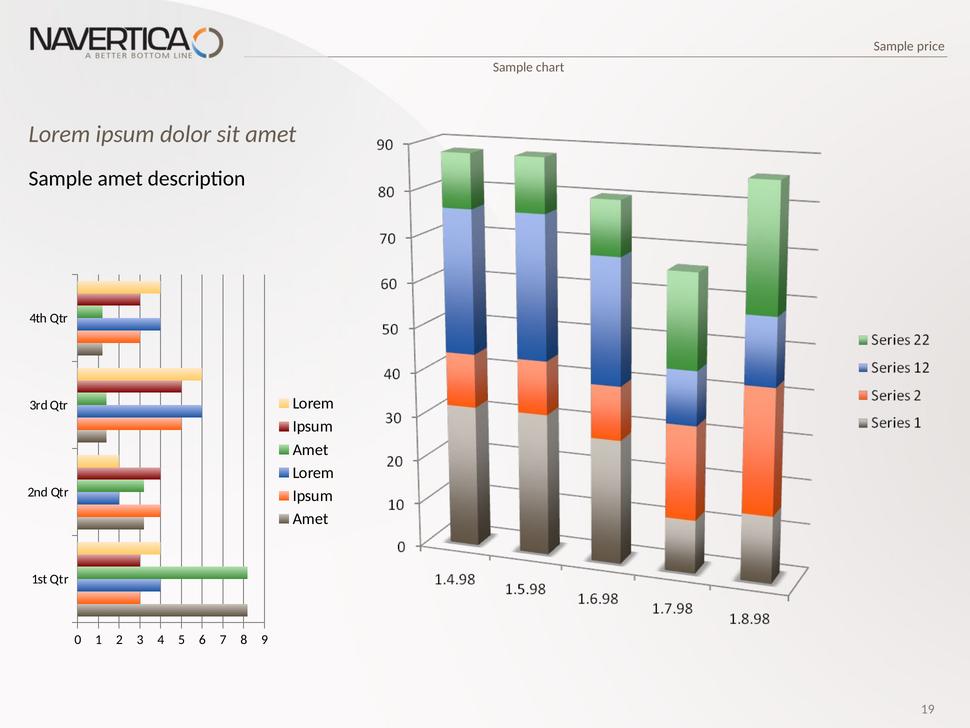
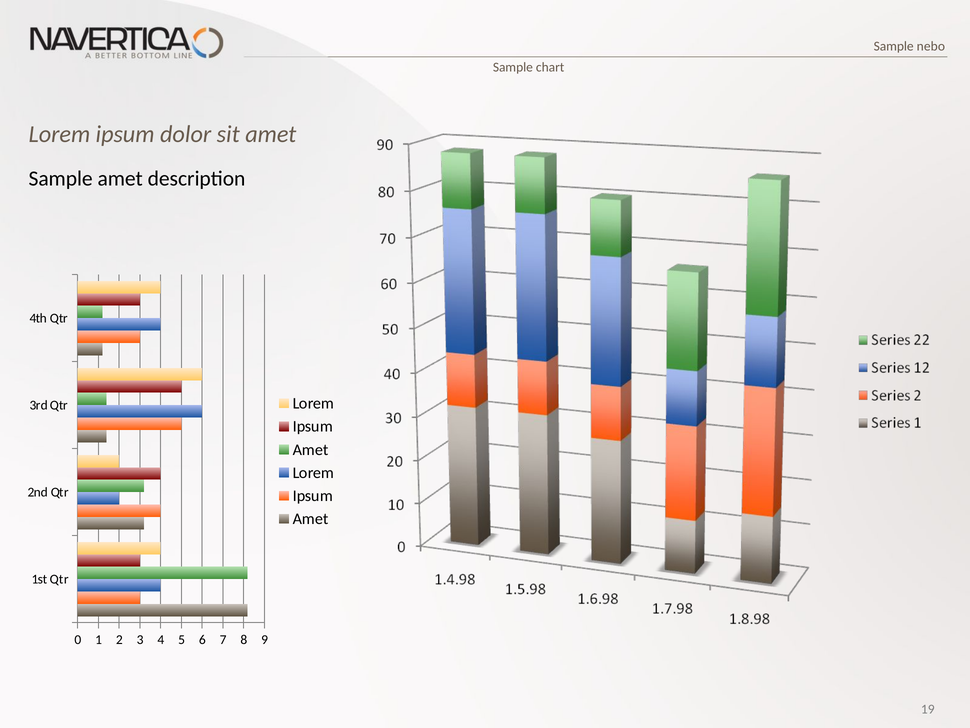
price: price -> nebo
